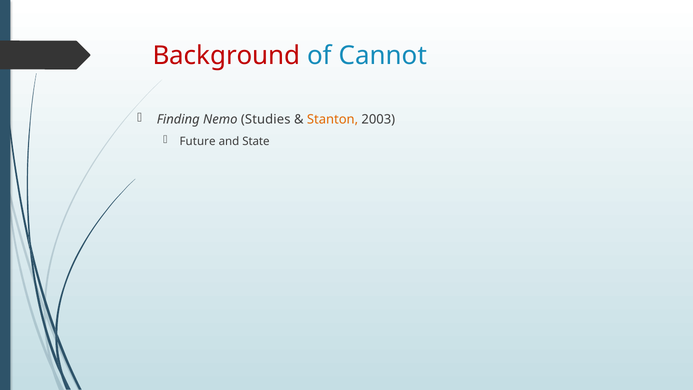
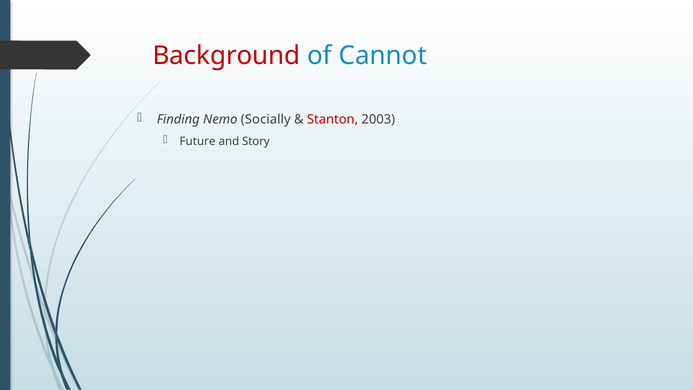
Studies: Studies -> Socially
Stanton colour: orange -> red
State: State -> Story
